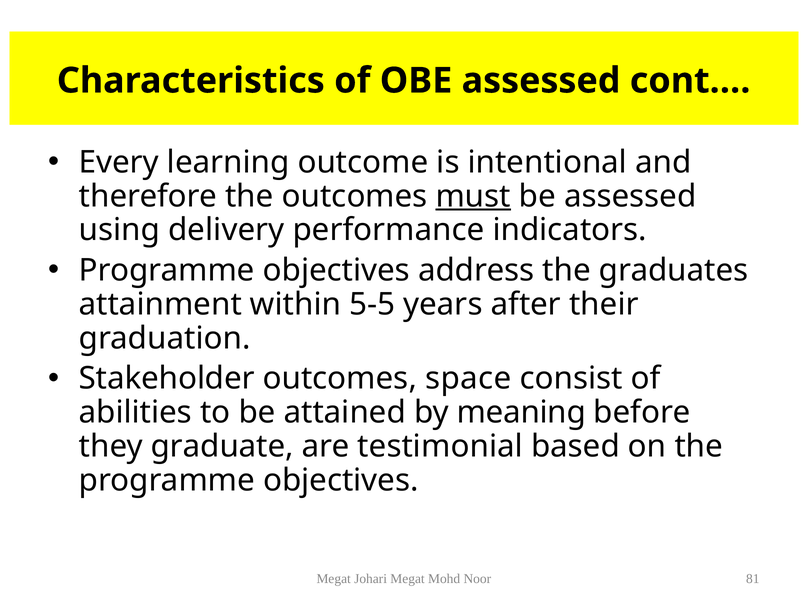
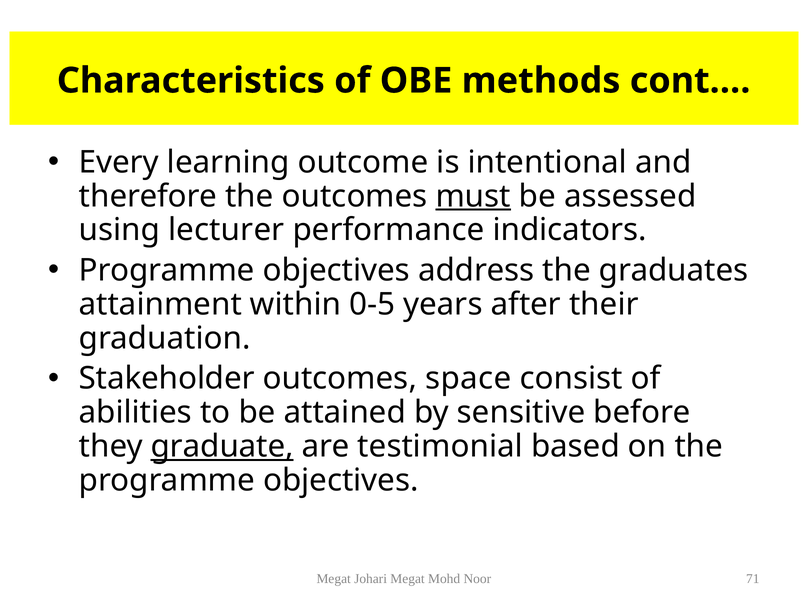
OBE assessed: assessed -> methods
delivery: delivery -> lecturer
5-5: 5-5 -> 0-5
meaning: meaning -> sensitive
graduate underline: none -> present
81: 81 -> 71
